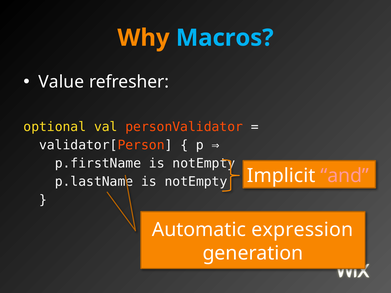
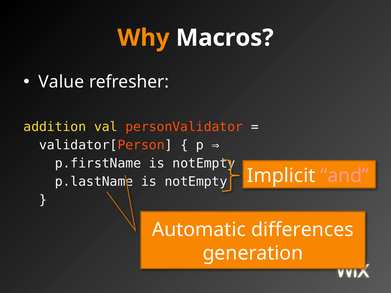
Macros colour: light blue -> white
optional: optional -> addition
expression: expression -> differences
